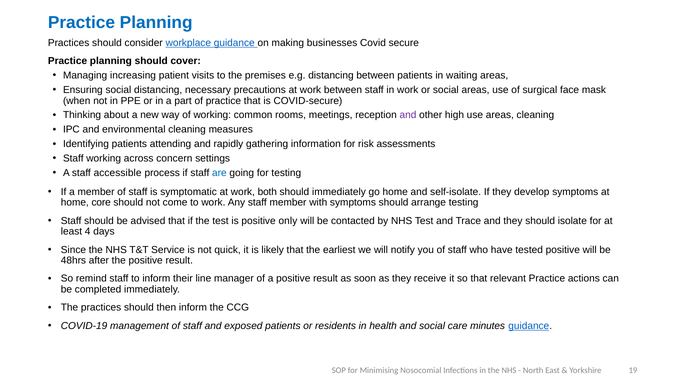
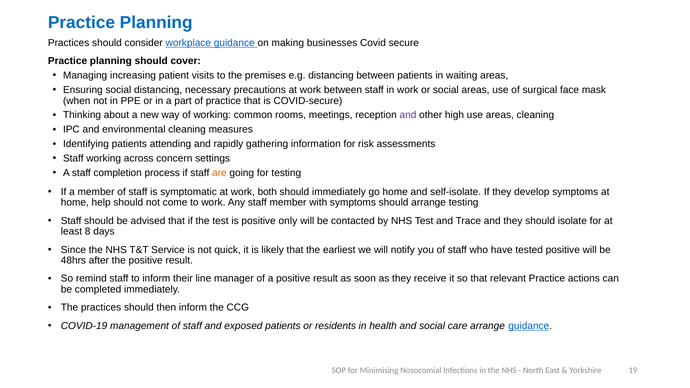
accessible: accessible -> completion
are colour: blue -> orange
core: core -> help
4: 4 -> 8
care minutes: minutes -> arrange
